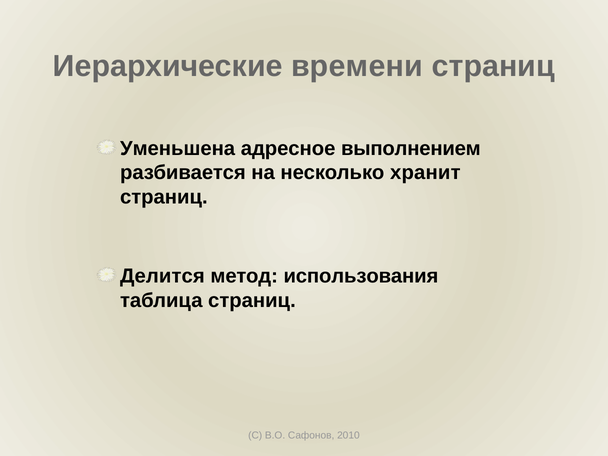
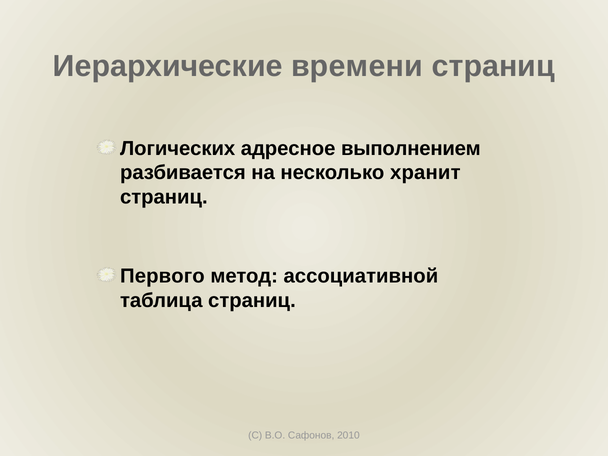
Уменьшена: Уменьшена -> Логических
Делится: Делится -> Первого
использования: использования -> ассоциативной
